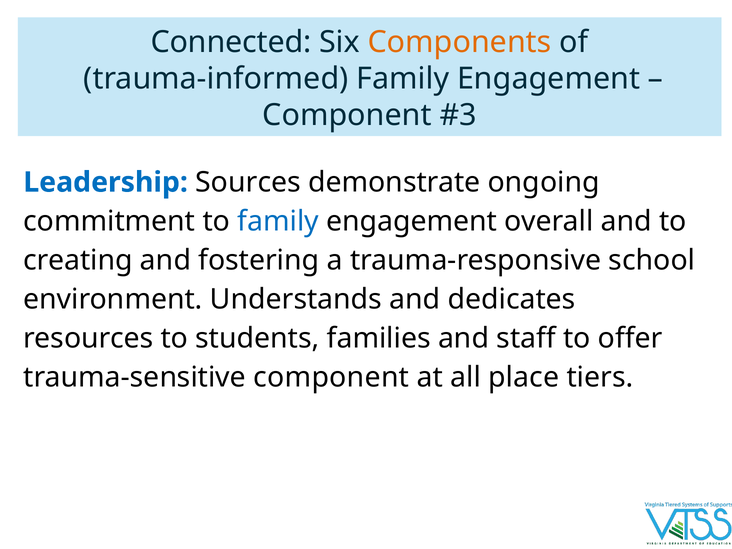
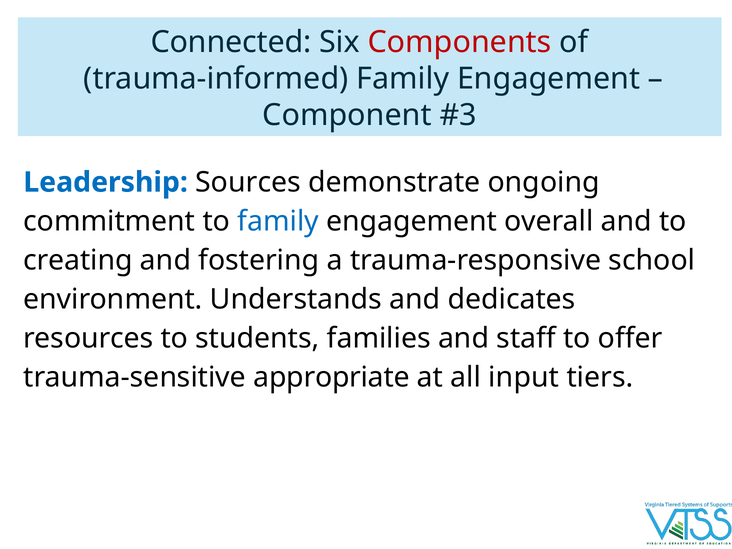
Components colour: orange -> red
trauma-sensitive component: component -> appropriate
place: place -> input
